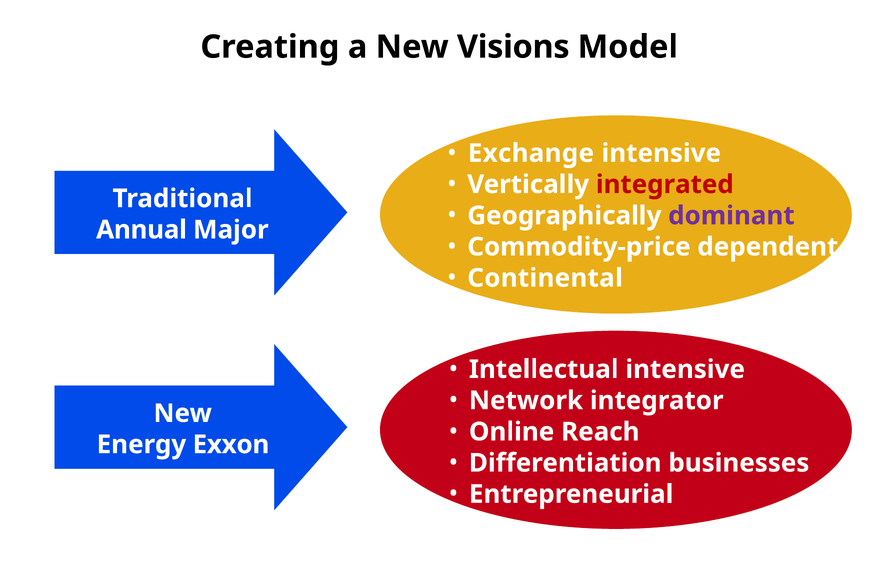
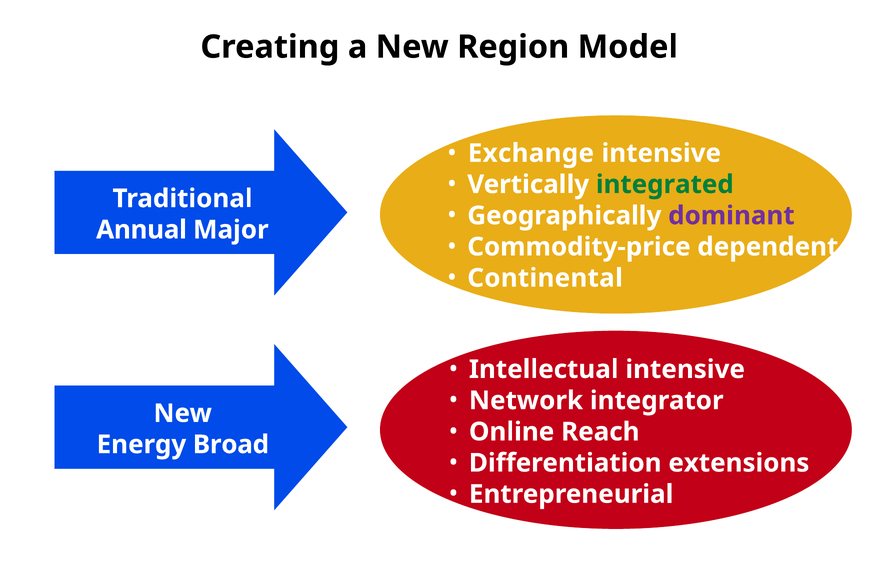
Visions: Visions -> Region
integrated colour: red -> green
Exxon: Exxon -> Broad
businesses: businesses -> extensions
